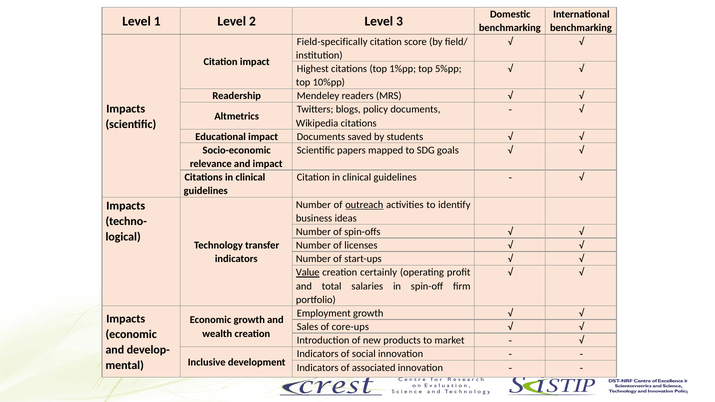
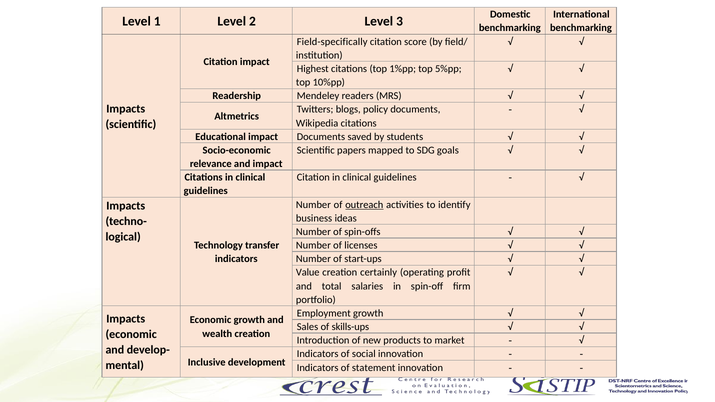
Value underline: present -> none
core-ups: core-ups -> skills-ups
associated: associated -> statement
